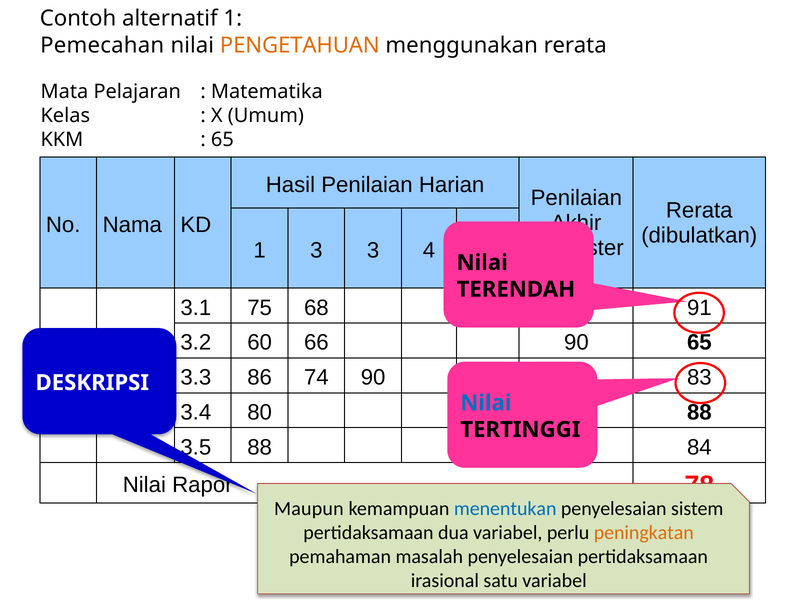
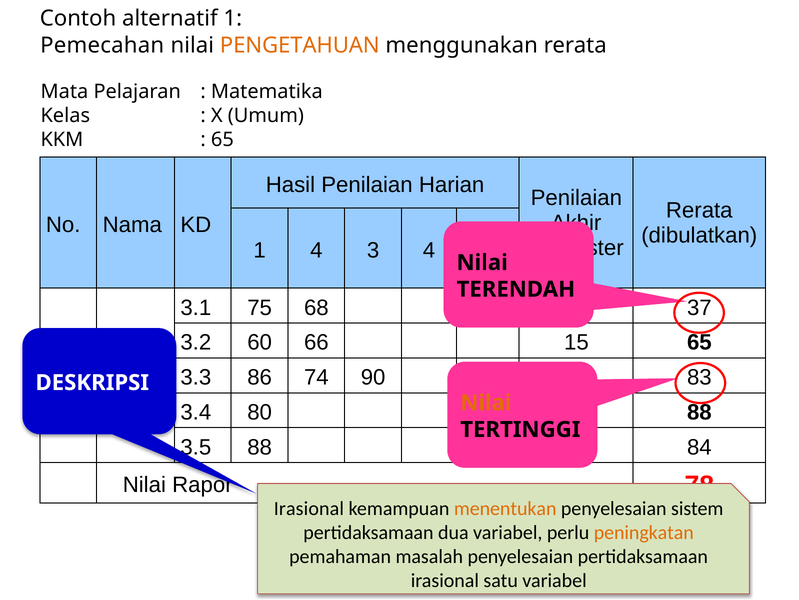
1 3: 3 -> 4
91: 91 -> 37
66 90: 90 -> 15
Nilai at (486, 402) colour: blue -> orange
Maupun at (309, 508): Maupun -> Irasional
menentukan colour: blue -> orange
